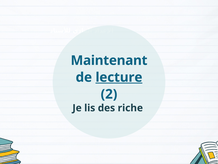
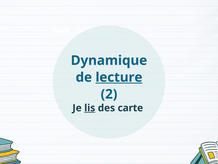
Maintenant: Maintenant -> Dynamique
lis underline: none -> present
riche: riche -> carte
